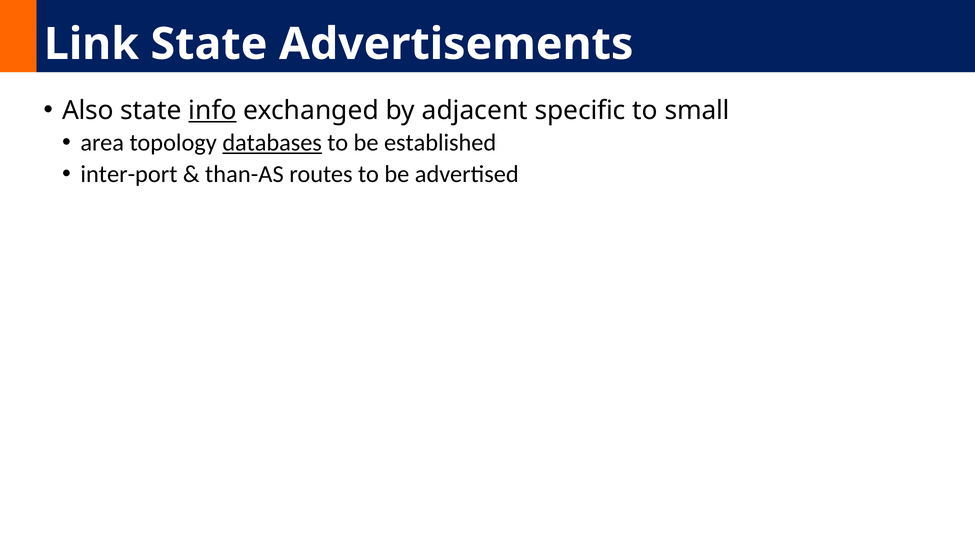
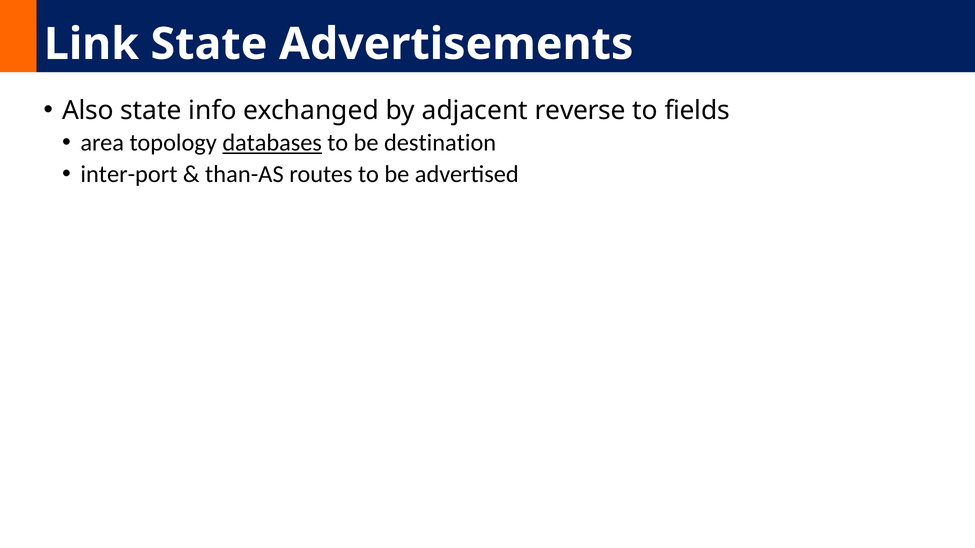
info underline: present -> none
specific: specific -> reverse
small: small -> fields
established: established -> destination
